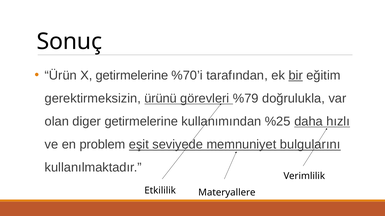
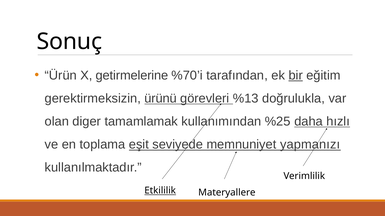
%79: %79 -> %13
diger getirmelerine: getirmelerine -> tamamlamak
problem: problem -> toplama
bulgularını: bulgularını -> yapmanızı
Etkililik underline: none -> present
